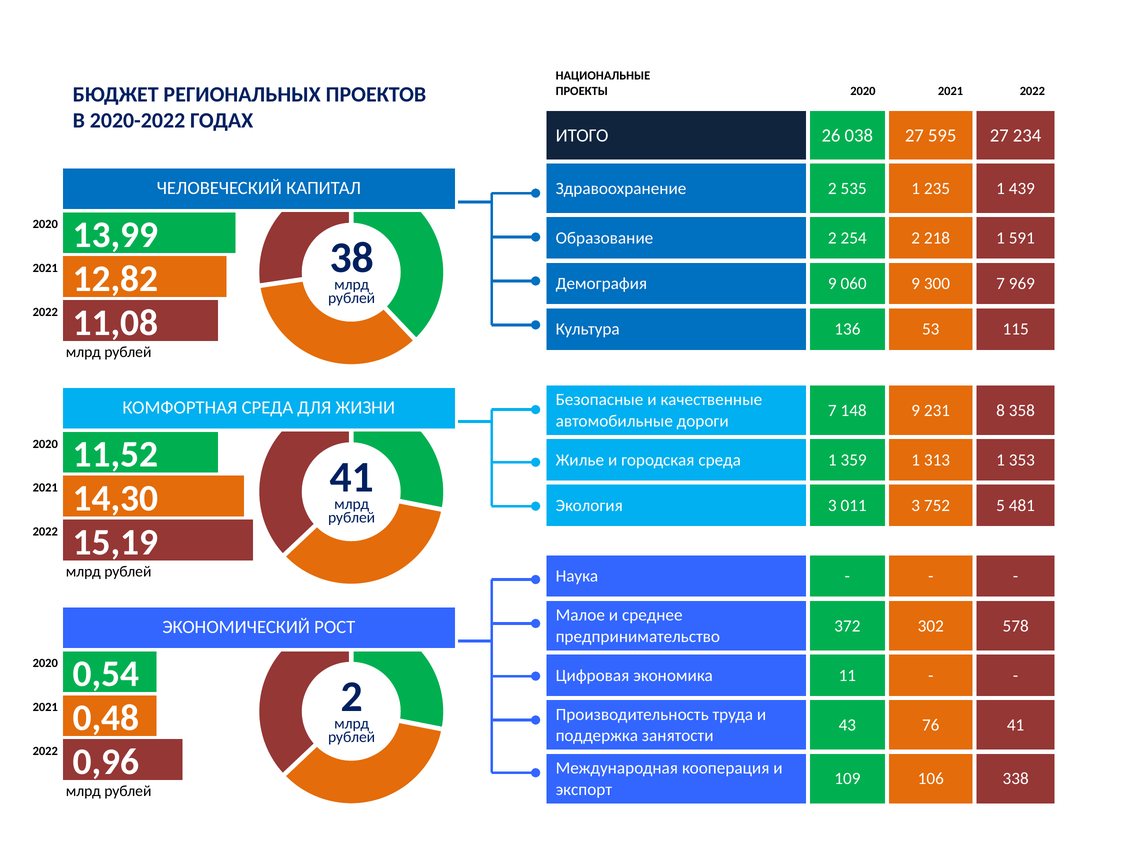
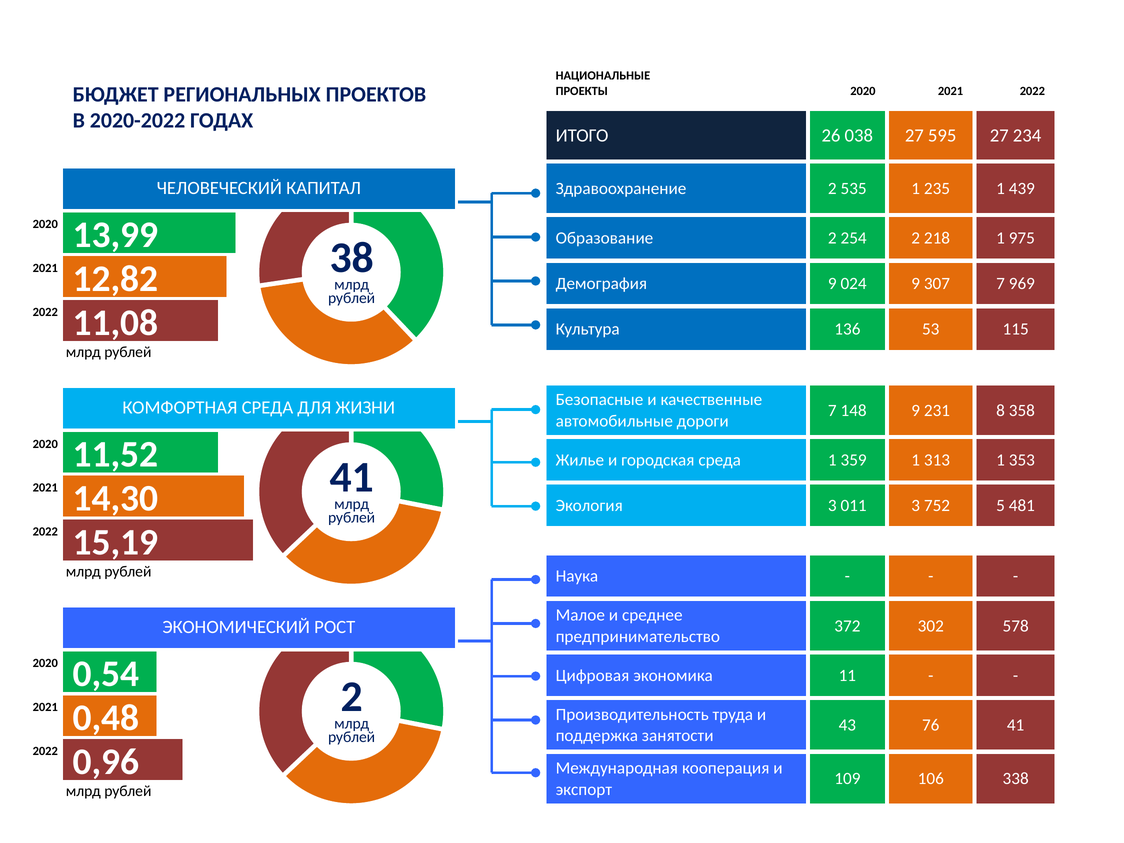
591: 591 -> 975
060: 060 -> 024
300: 300 -> 307
